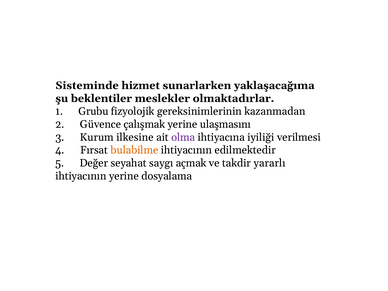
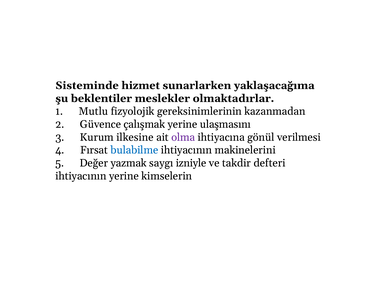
Grubu: Grubu -> Mutlu
iyiliği: iyiliği -> gönül
bulabilme colour: orange -> blue
edilmektedir: edilmektedir -> makinelerini
seyahat: seyahat -> yazmak
açmak: açmak -> izniyle
yararlı: yararlı -> defteri
dosyalama: dosyalama -> kimselerin
